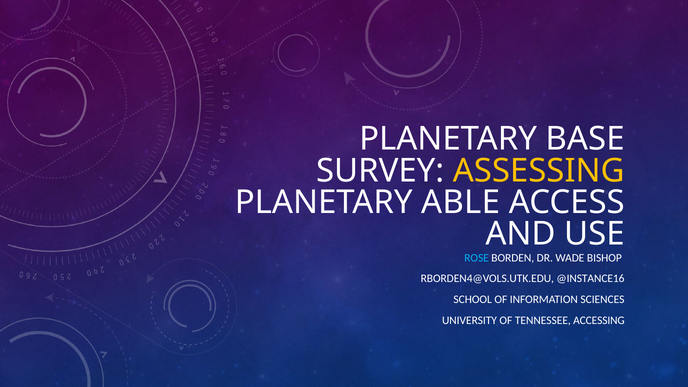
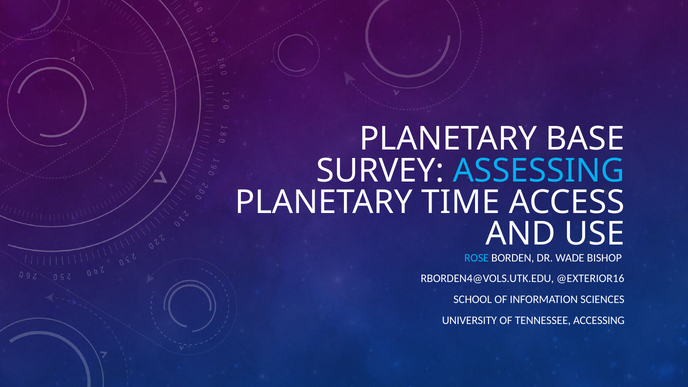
ASSESSING colour: yellow -> light blue
ABLE: ABLE -> TIME
@INSTANCE16: @INSTANCE16 -> @EXTERIOR16
